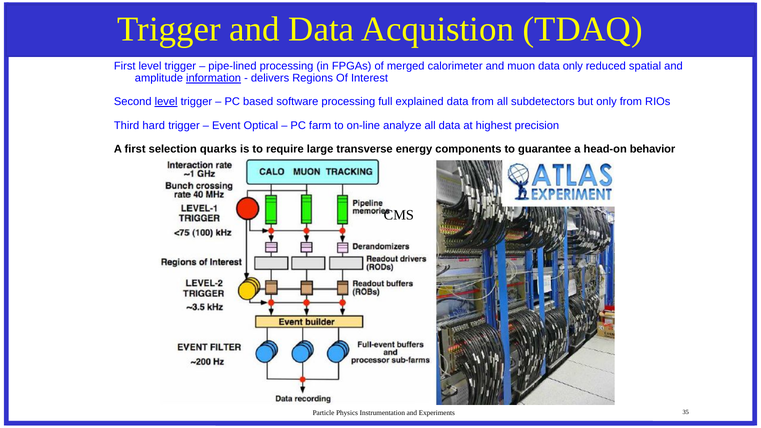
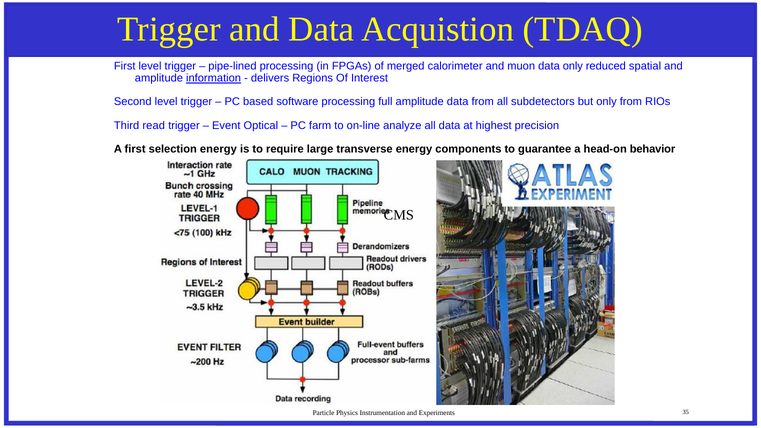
level at (166, 102) underline: present -> none
full explained: explained -> amplitude
hard: hard -> read
selection quarks: quarks -> energy
